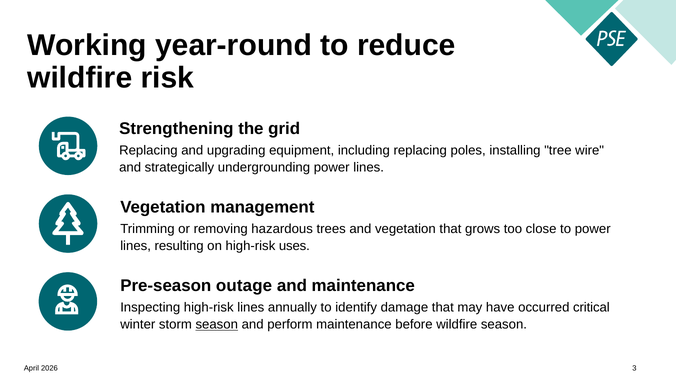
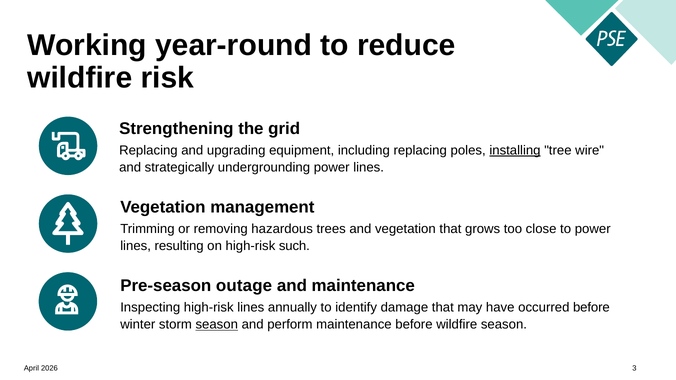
installing underline: none -> present
uses: uses -> such
occurred critical: critical -> before
